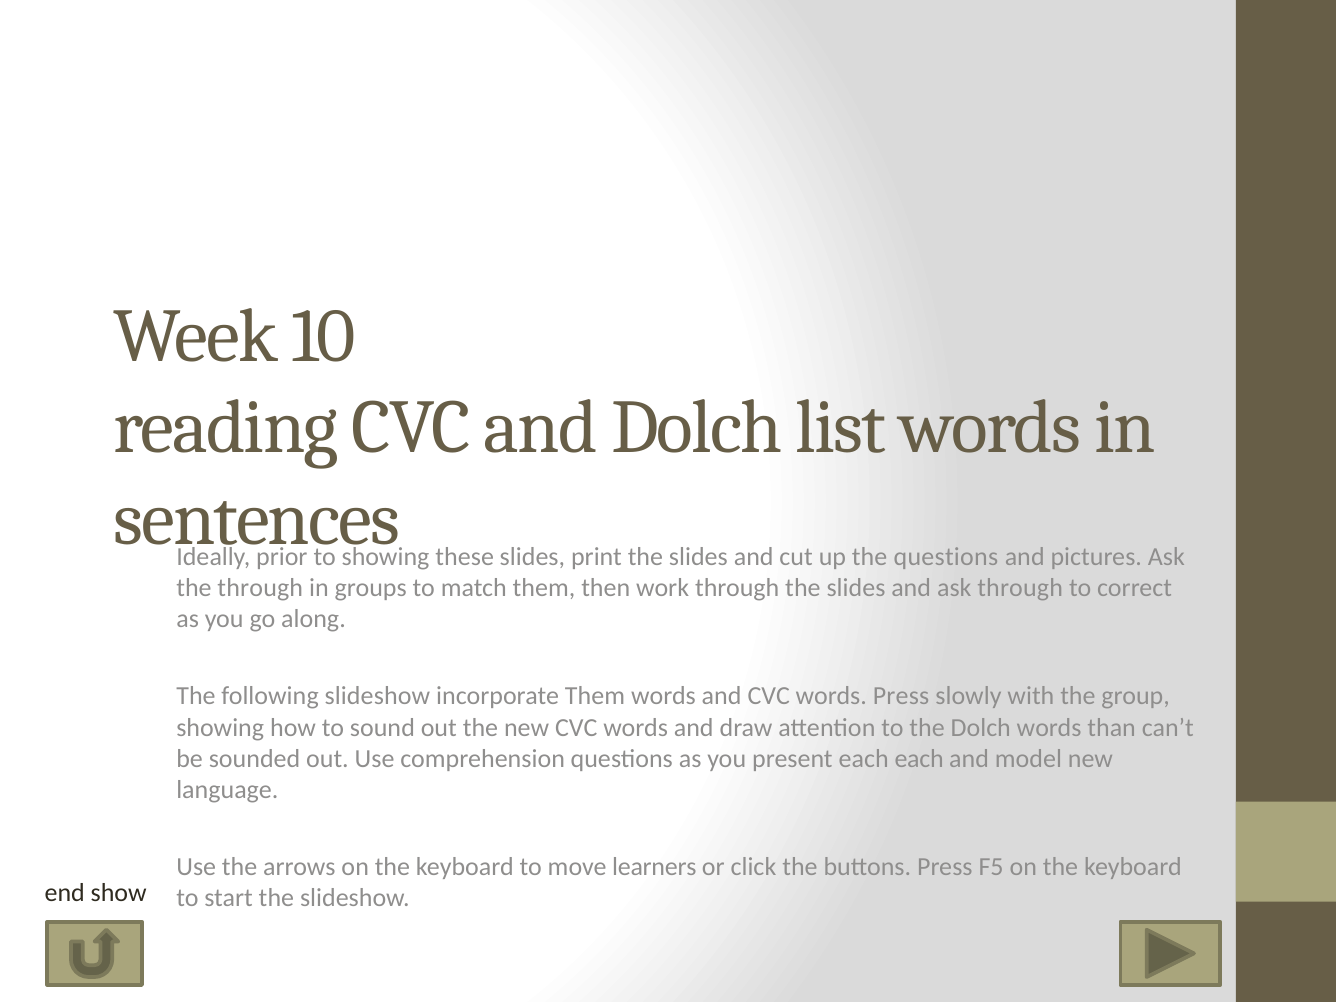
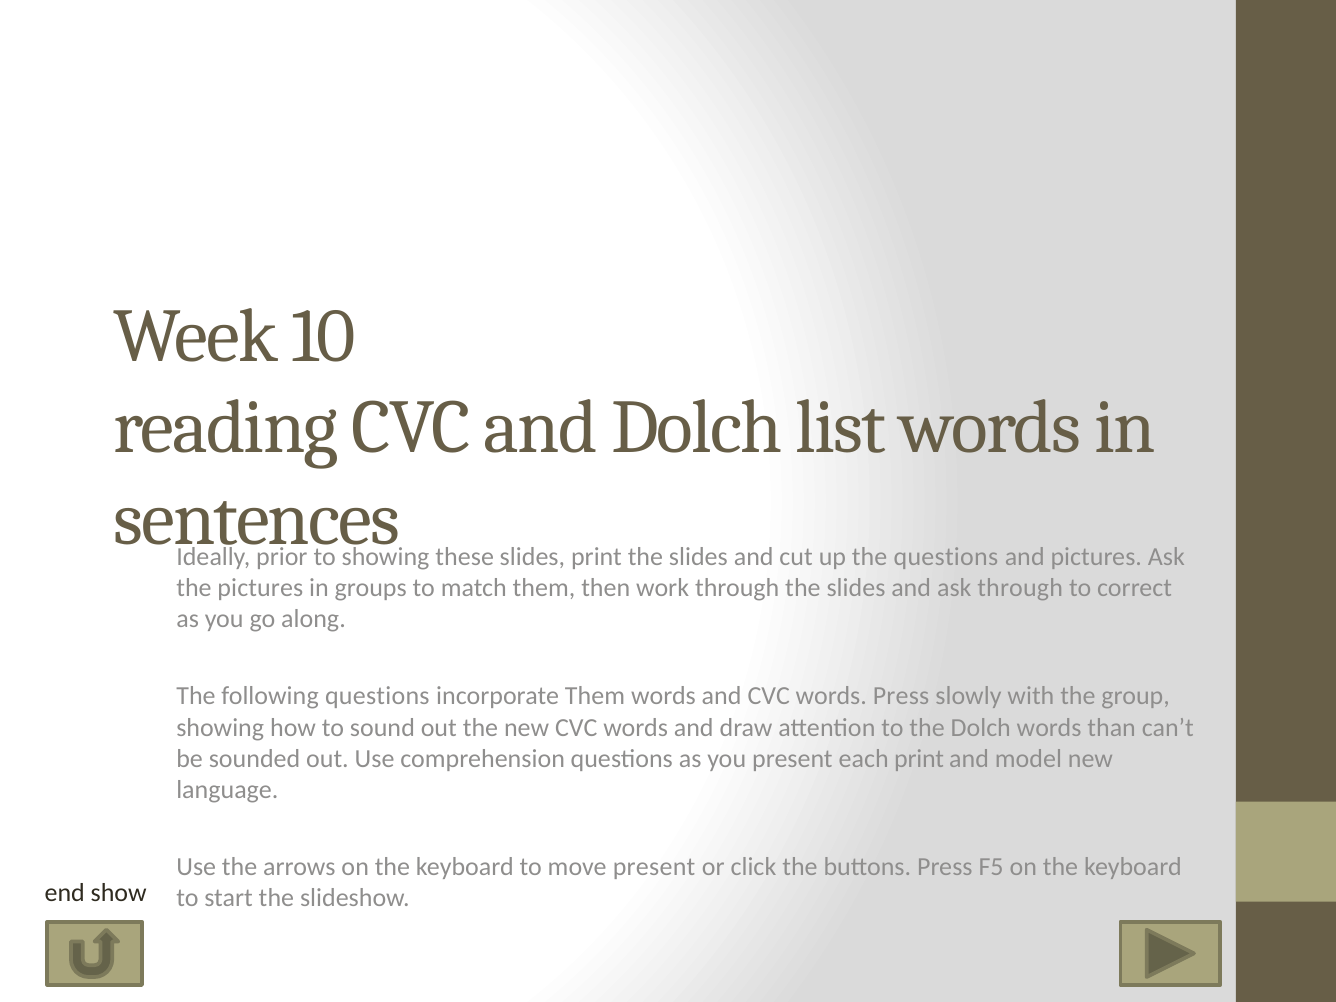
the through: through -> pictures
following slideshow: slideshow -> questions
each each: each -> print
move learners: learners -> present
